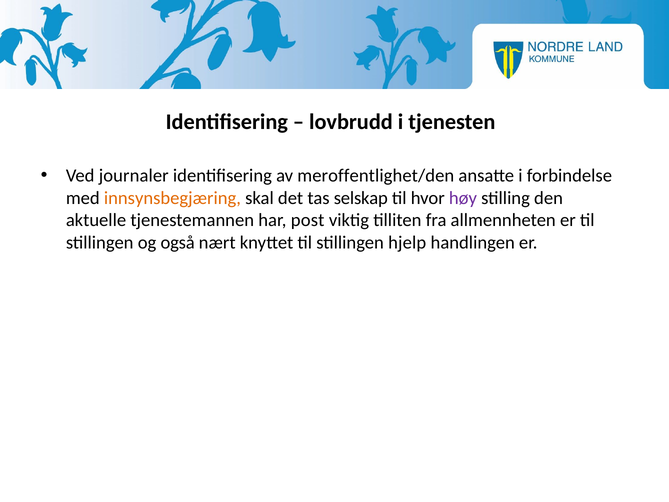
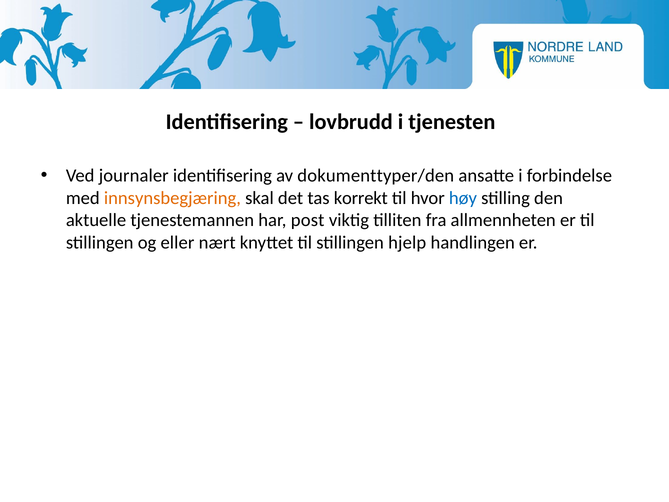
meroffentlighet/den: meroffentlighet/den -> dokumenttyper/den
selskap: selskap -> korrekt
høy colour: purple -> blue
også: også -> eller
